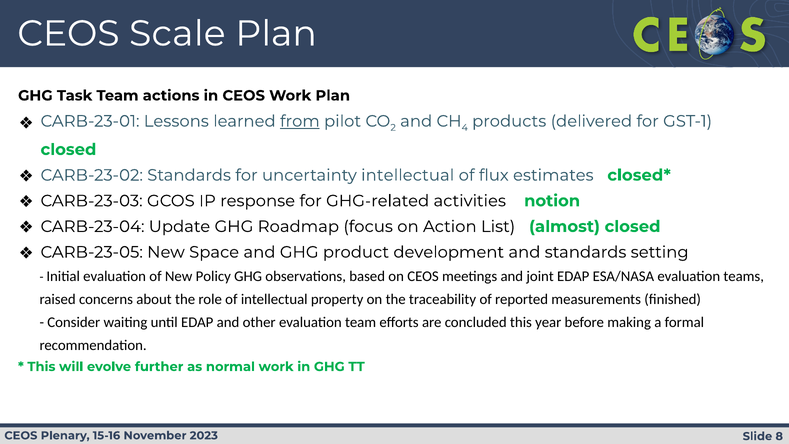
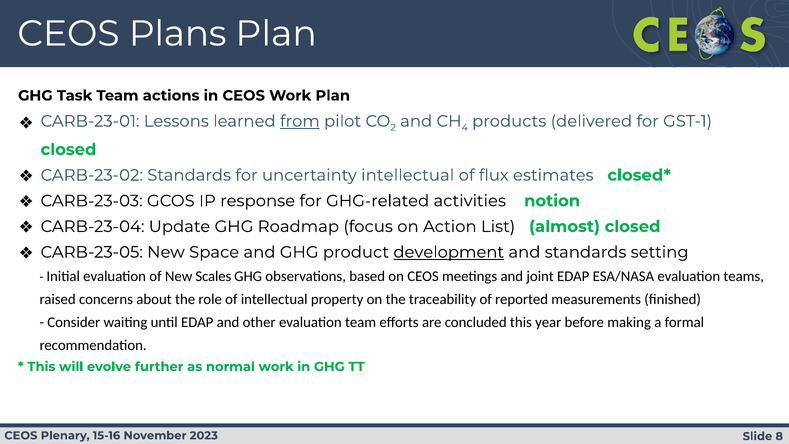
Scale: Scale -> Plans
development underline: none -> present
Policy: Policy -> Scales
